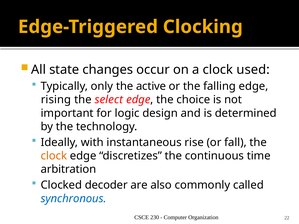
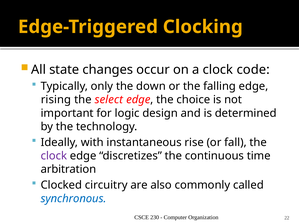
used: used -> code
active: active -> down
clock at (54, 156) colour: orange -> purple
decoder: decoder -> circuitry
